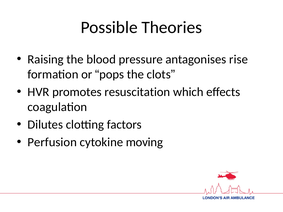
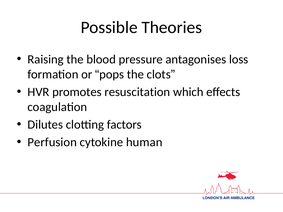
rise: rise -> loss
moving: moving -> human
